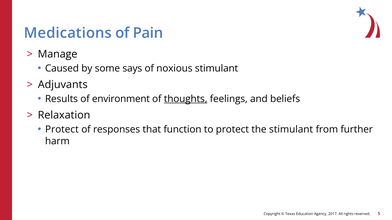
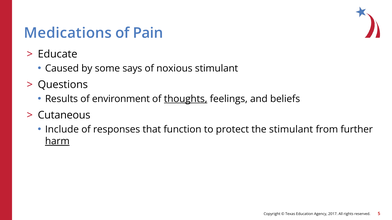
Manage: Manage -> Educate
Adjuvants: Adjuvants -> Questions
Relaxation: Relaxation -> Cutaneous
Protect at (62, 130): Protect -> Include
harm underline: none -> present
